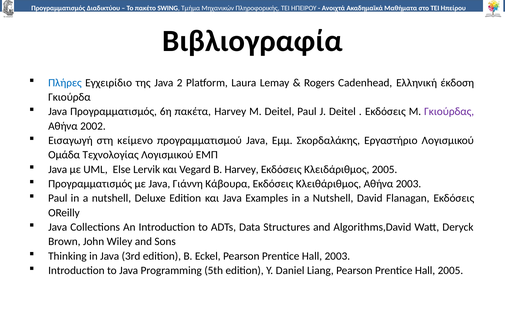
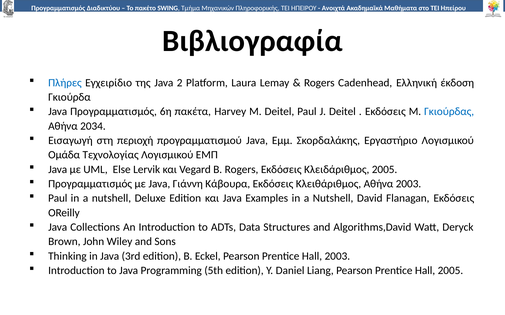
Γκιούρδας colour: purple -> blue
2002: 2002 -> 2034
κείμενο: κείμενο -> περιοχή
B Harvey: Harvey -> Rogers
